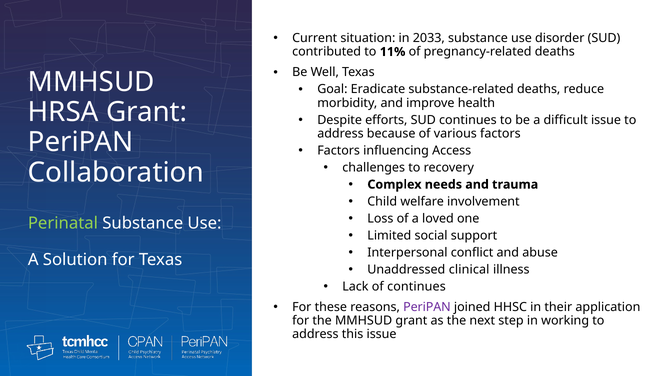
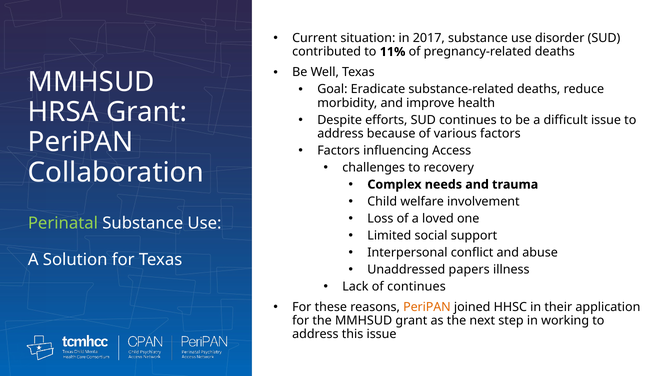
2033: 2033 -> 2017
clinical: clinical -> papers
PeriPAN at (427, 307) colour: purple -> orange
